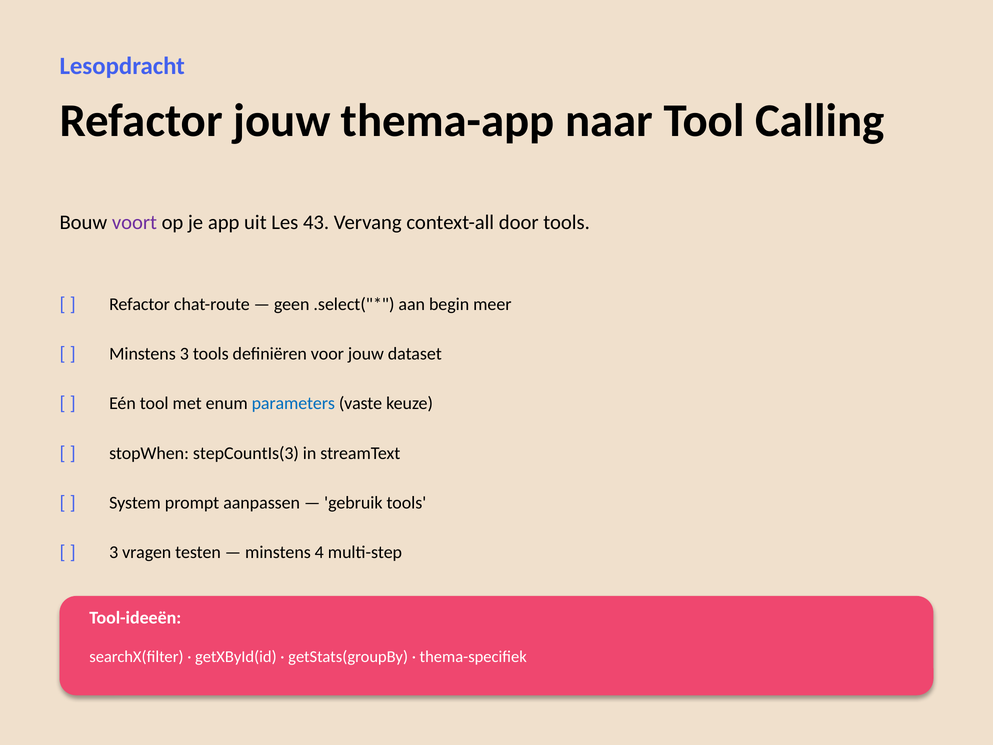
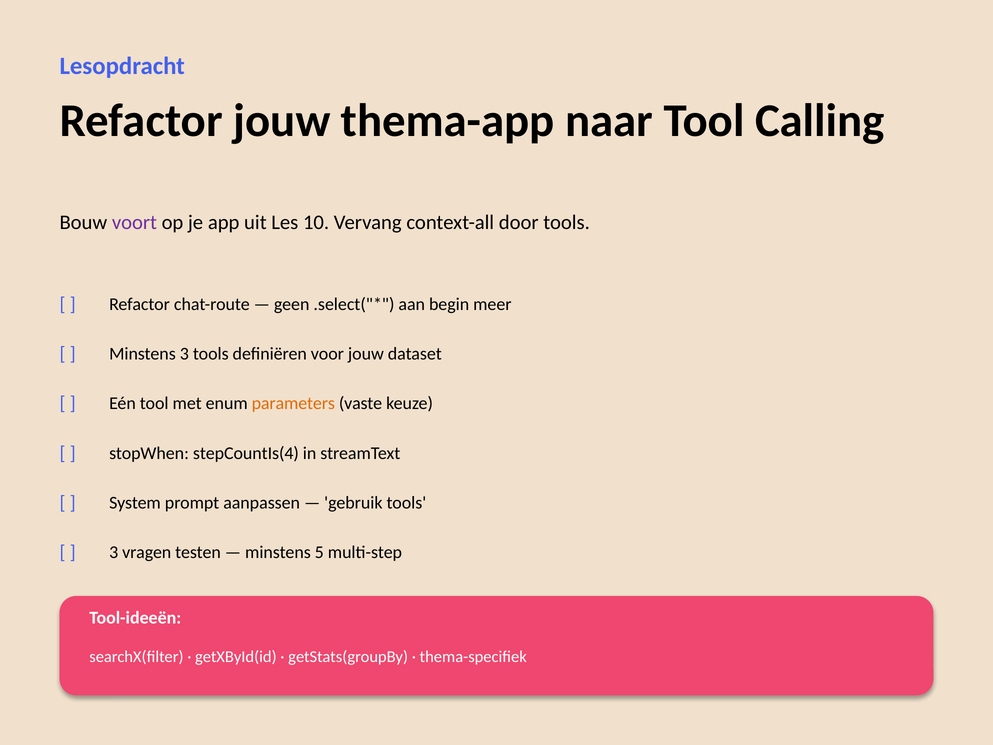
43: 43 -> 10
parameters colour: blue -> orange
stepCountIs(3: stepCountIs(3 -> stepCountIs(4
4: 4 -> 5
